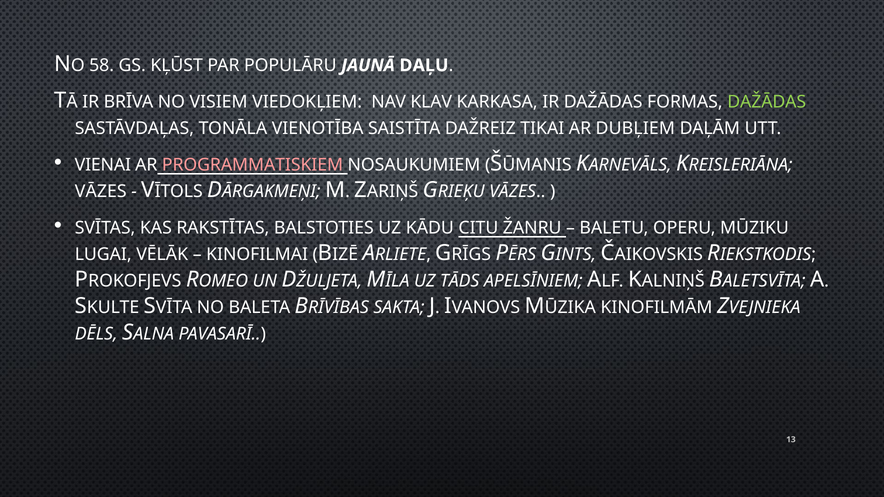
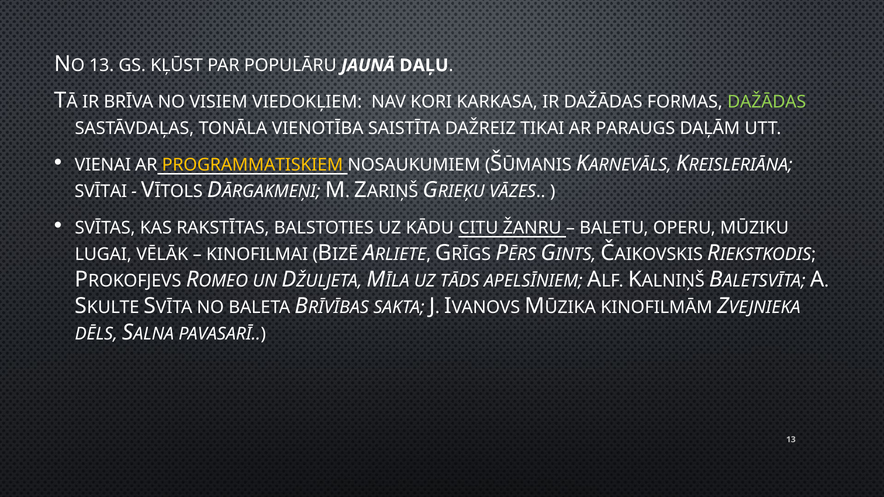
58 at (102, 65): 58 -> 13
KLAV: KLAV -> KORI
DUBĻIEM: DUBĻIEM -> PARAUGS
PROGRAMMATISKIEM colour: pink -> yellow
VĀZES at (101, 191): VĀZES -> SVĪTAI
